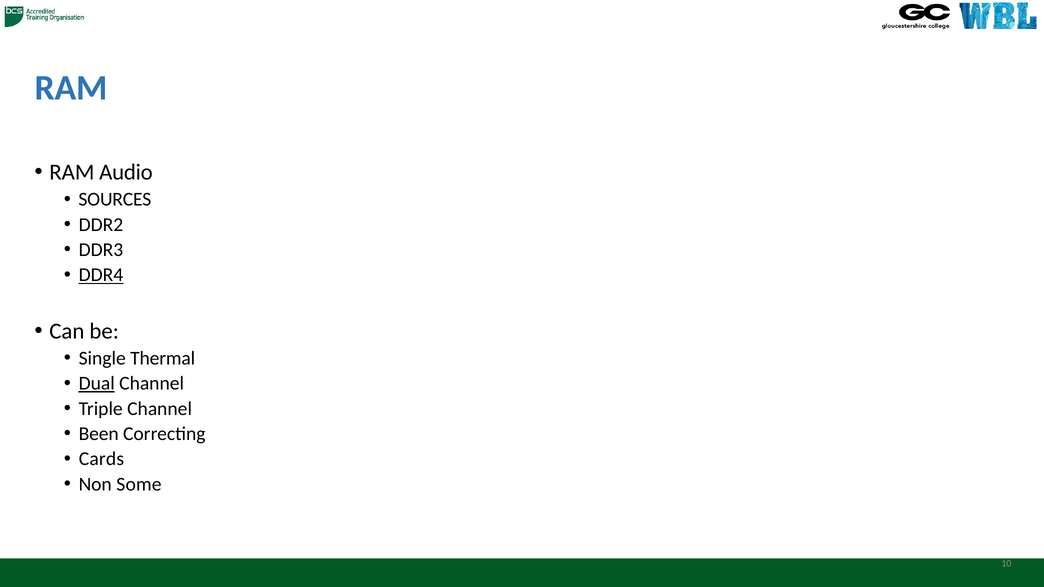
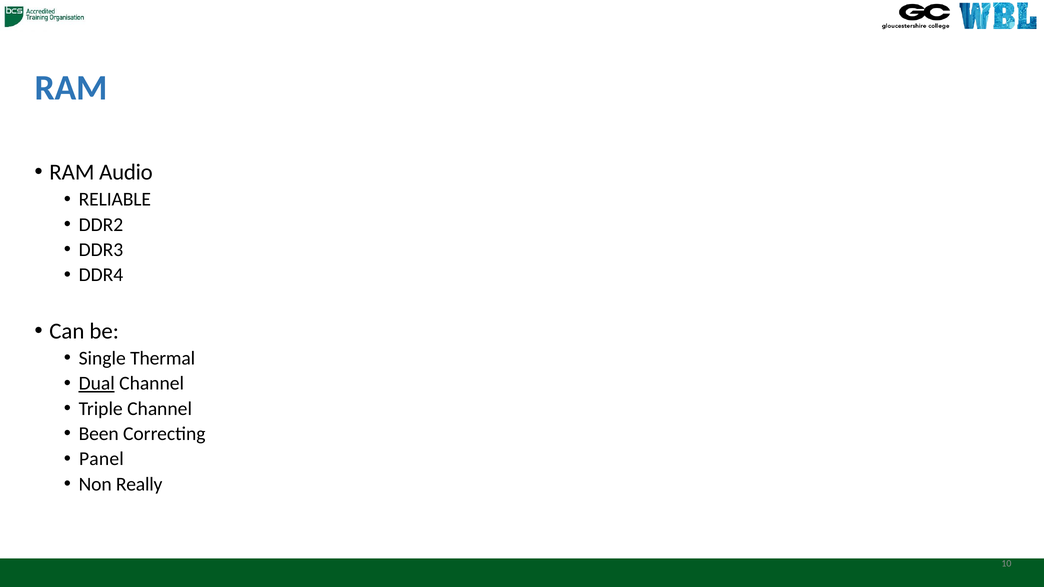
SOURCES: SOURCES -> RELIABLE
DDR4 underline: present -> none
Cards: Cards -> Panel
Some: Some -> Really
